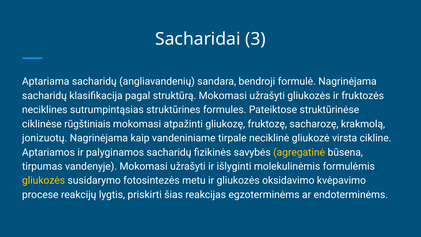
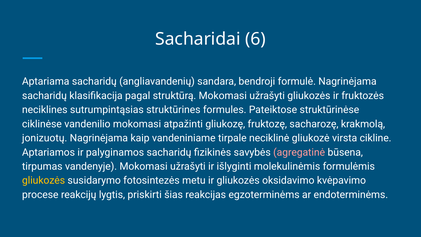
3: 3 -> 6
rūgštiniais: rūgštiniais -> vandenilio
agregatinė colour: yellow -> pink
